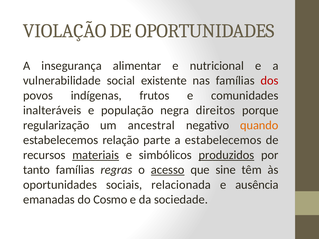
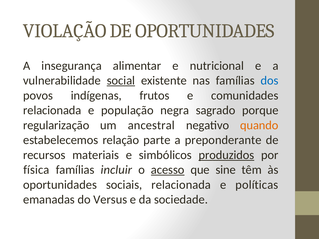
social underline: none -> present
dos colour: red -> blue
inalteráveis at (52, 110): inalteráveis -> relacionada
direitos: direitos -> sagrado
a estabelecemos: estabelecemos -> preponderante
materiais underline: present -> none
tanto: tanto -> física
regras: regras -> incluir
ausência: ausência -> políticas
Cosmo: Cosmo -> Versus
